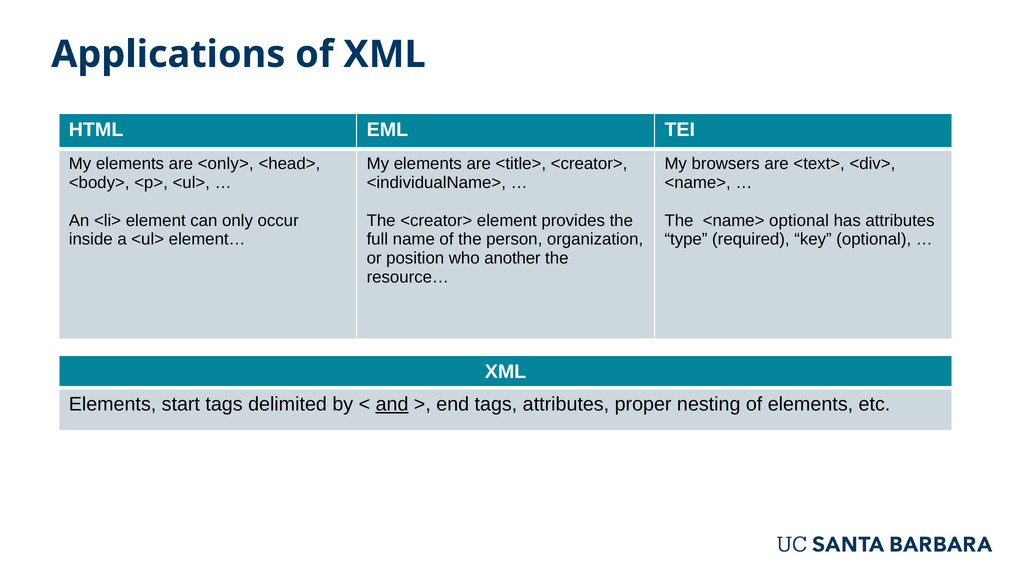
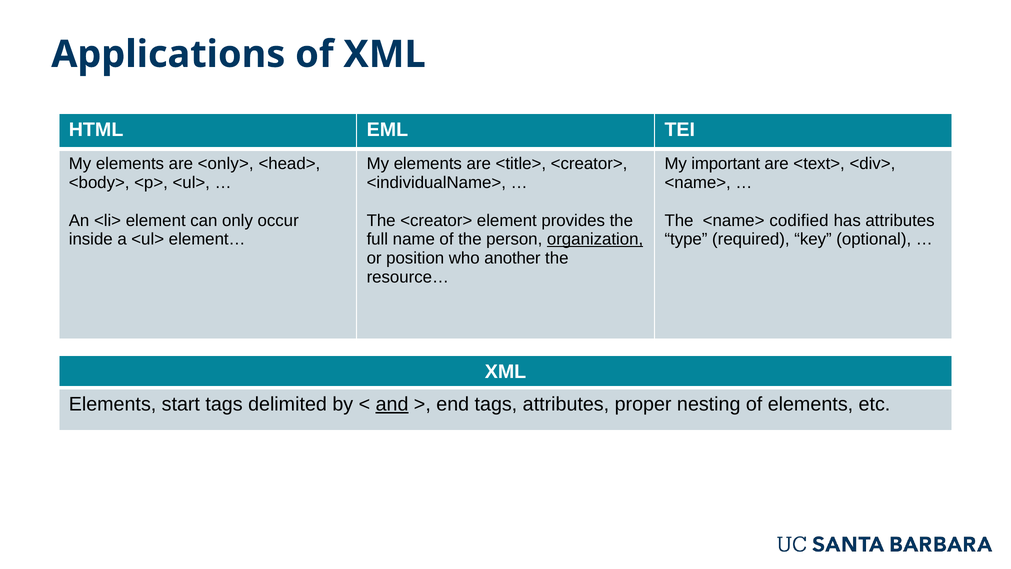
browsers: browsers -> important
<name> optional: optional -> codified
organization underline: none -> present
